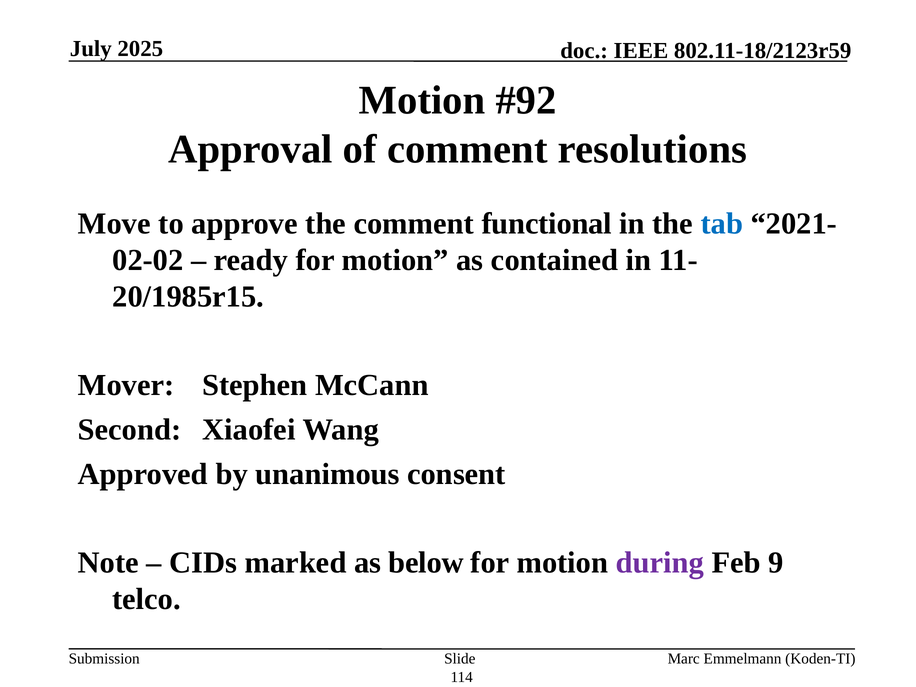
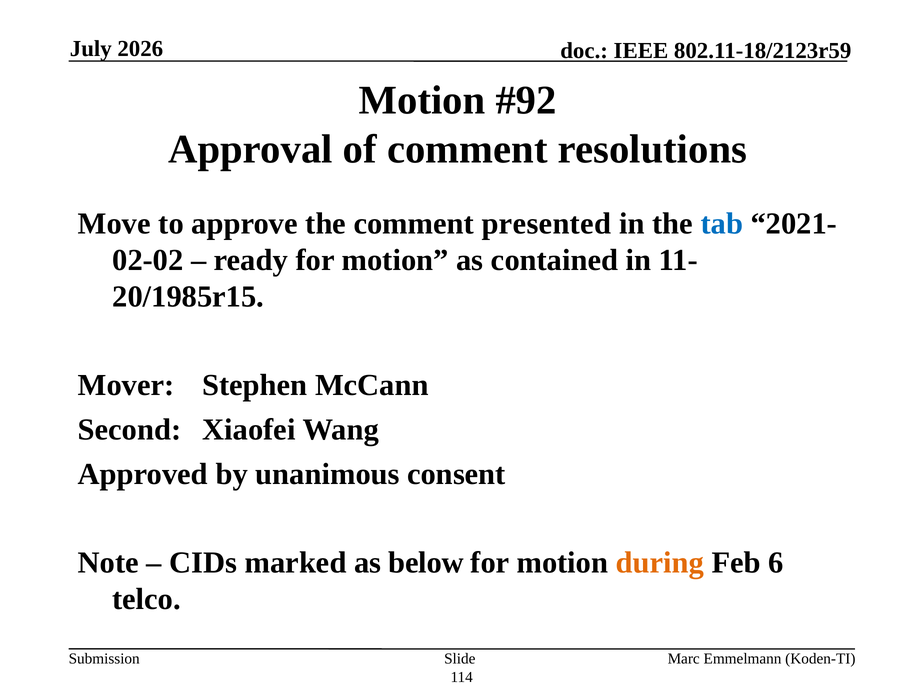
2025: 2025 -> 2026
functional: functional -> presented
during colour: purple -> orange
9: 9 -> 6
